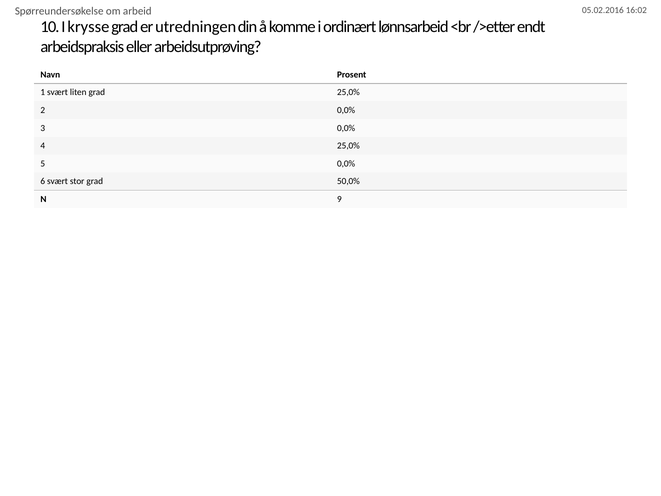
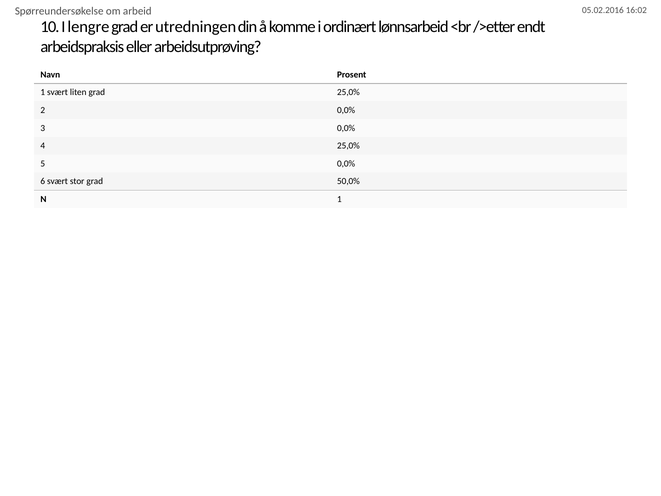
krysse: krysse -> lengre
N 9: 9 -> 1
